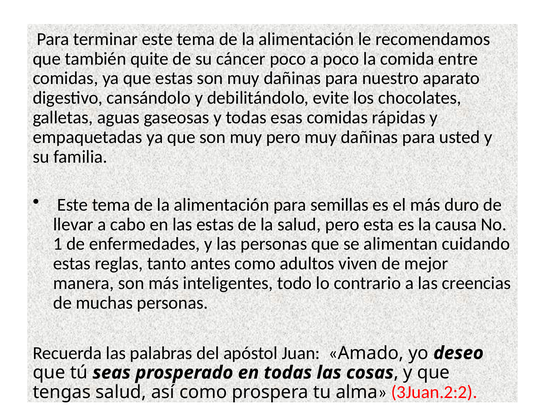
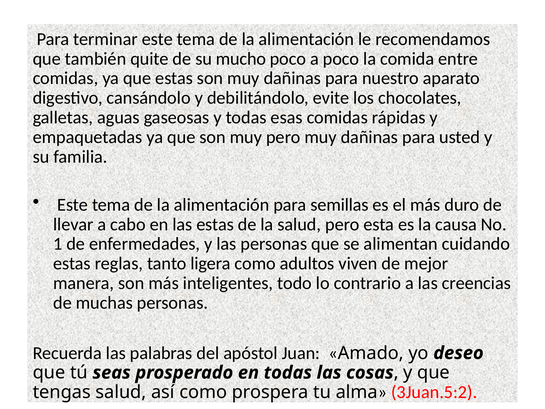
cáncer: cáncer -> mucho
antes: antes -> ligera
3Juan.2:2: 3Juan.2:2 -> 3Juan.5:2
